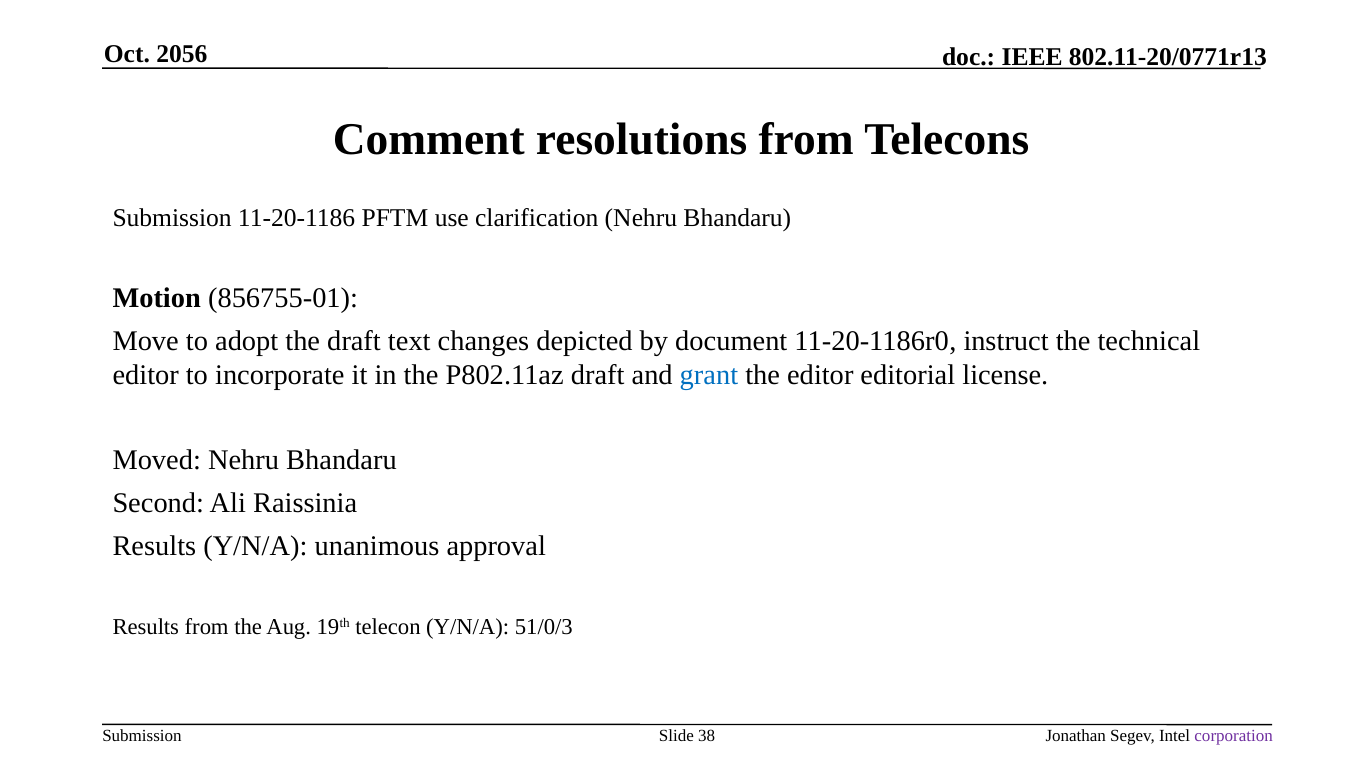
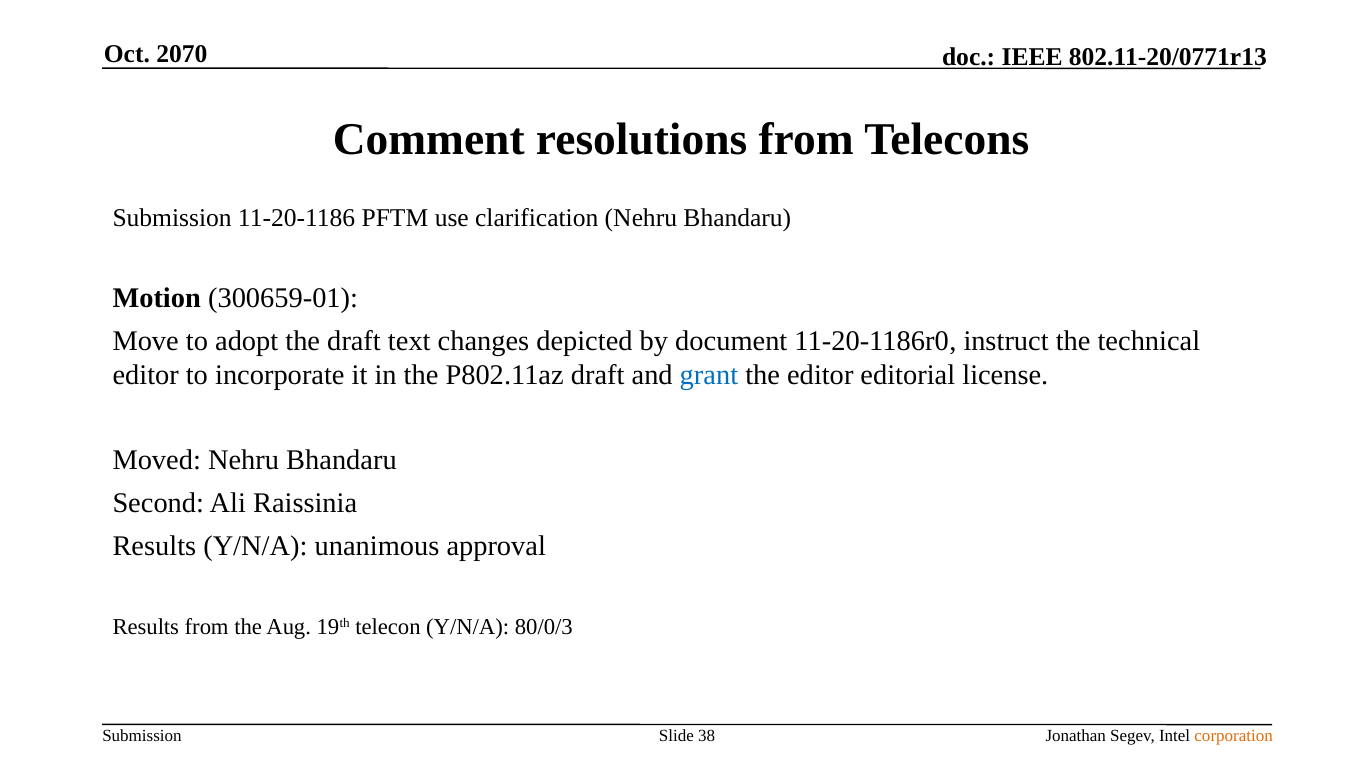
2056: 2056 -> 2070
856755-01: 856755-01 -> 300659-01
51/0/3: 51/0/3 -> 80/0/3
corporation colour: purple -> orange
